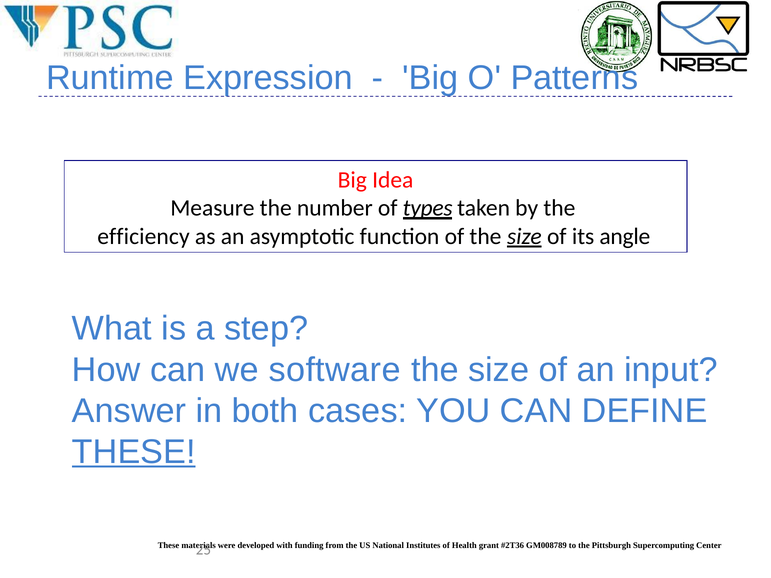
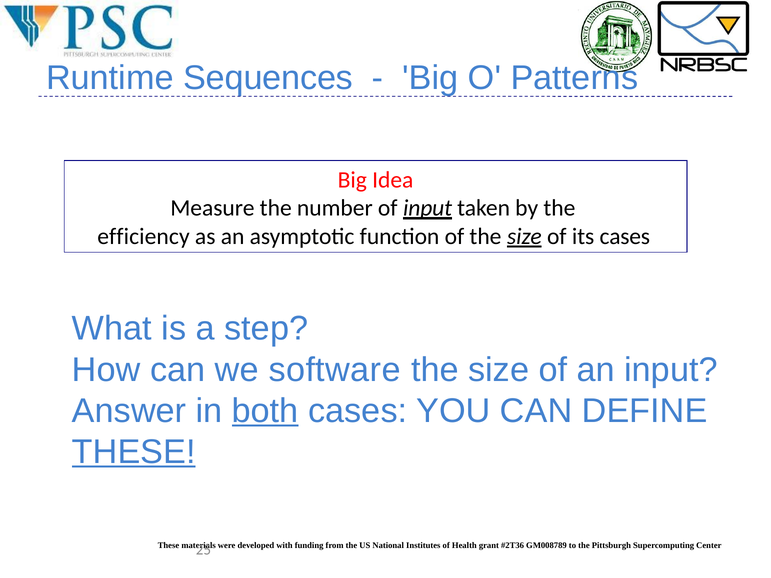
Expression: Expression -> Sequences
of types: types -> input
its angle: angle -> cases
both underline: none -> present
